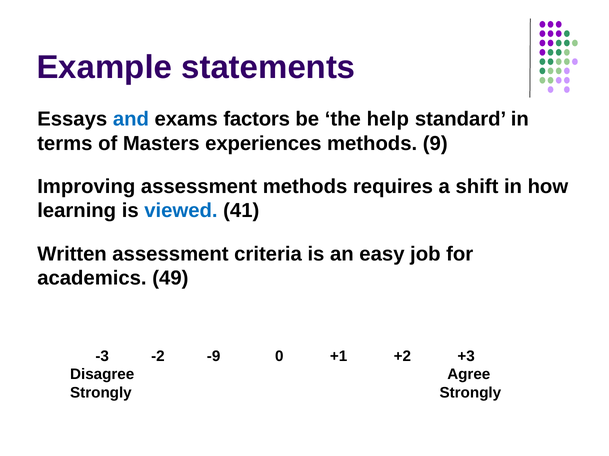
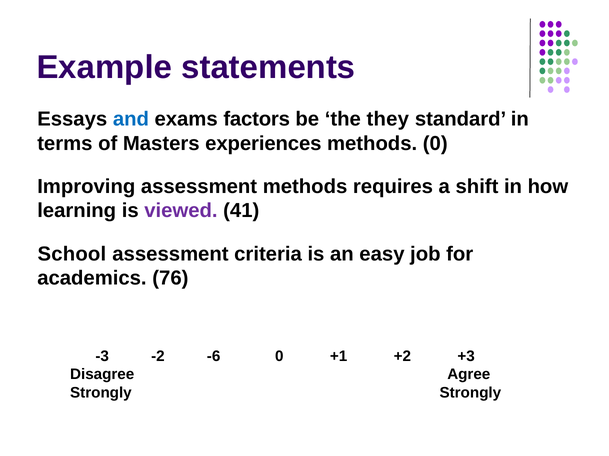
help: help -> they
methods 9: 9 -> 0
viewed colour: blue -> purple
Written: Written -> School
49: 49 -> 76
-9: -9 -> -6
